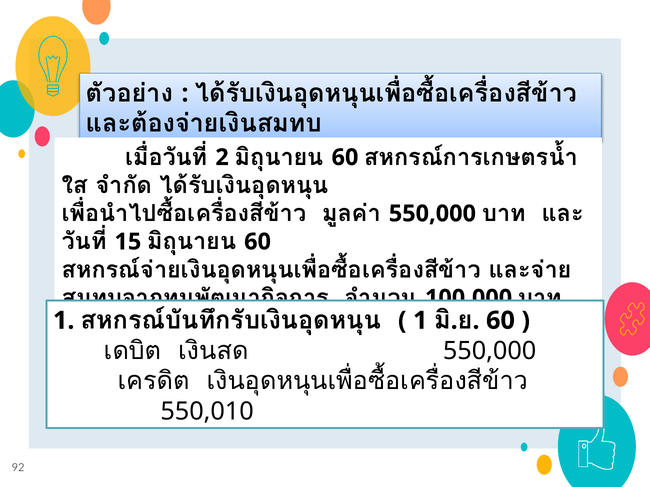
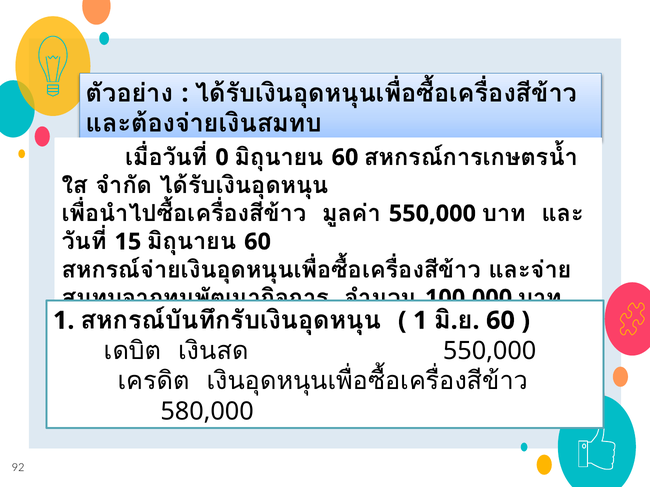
2: 2 -> 0
550,010: 550,010 -> 580,000
